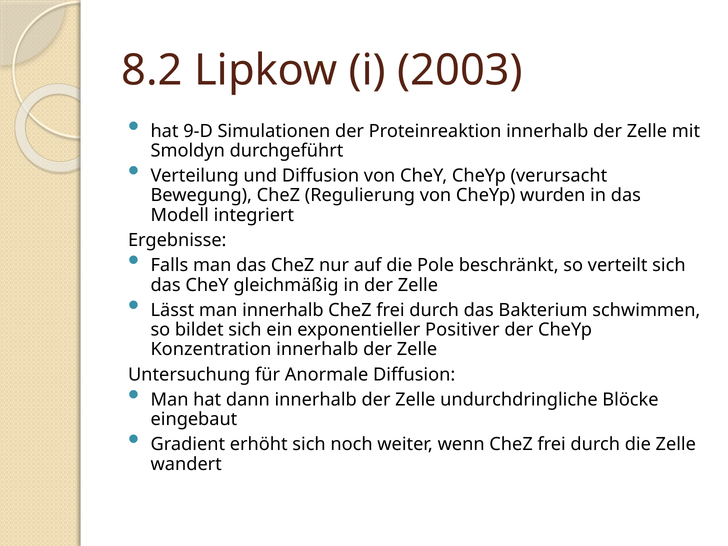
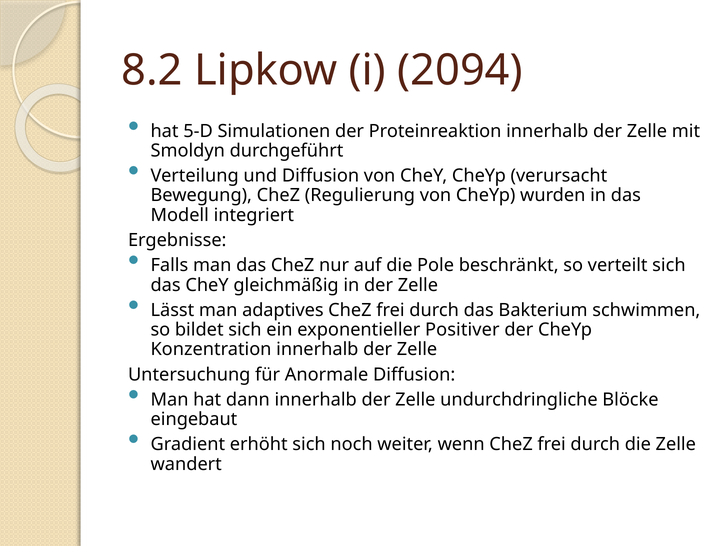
2003: 2003 -> 2094
9-D: 9-D -> 5-D
man innerhalb: innerhalb -> adaptives
